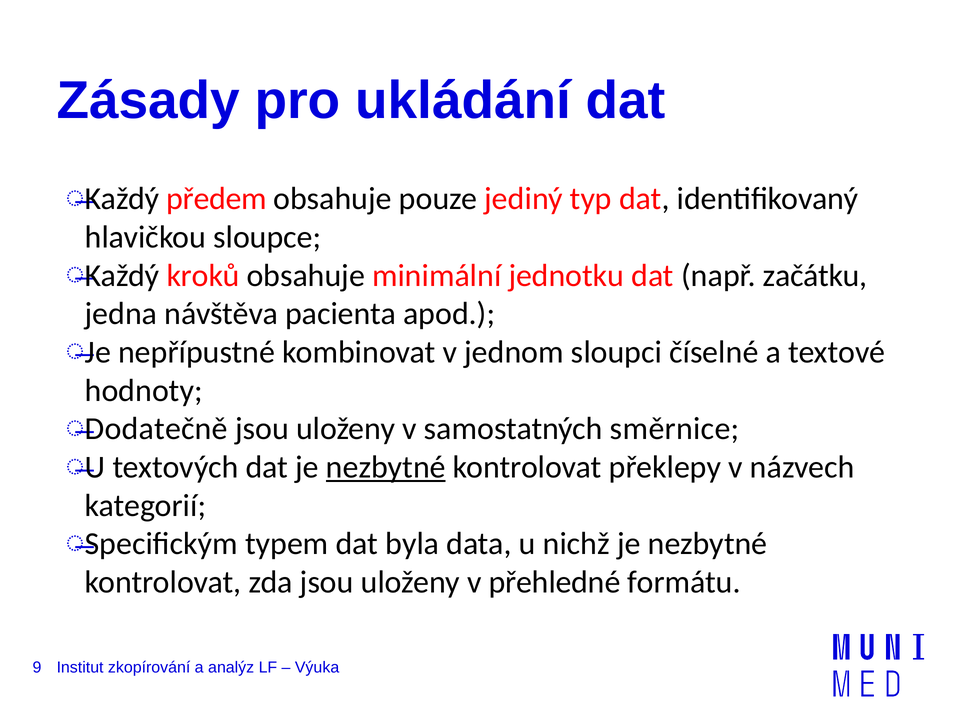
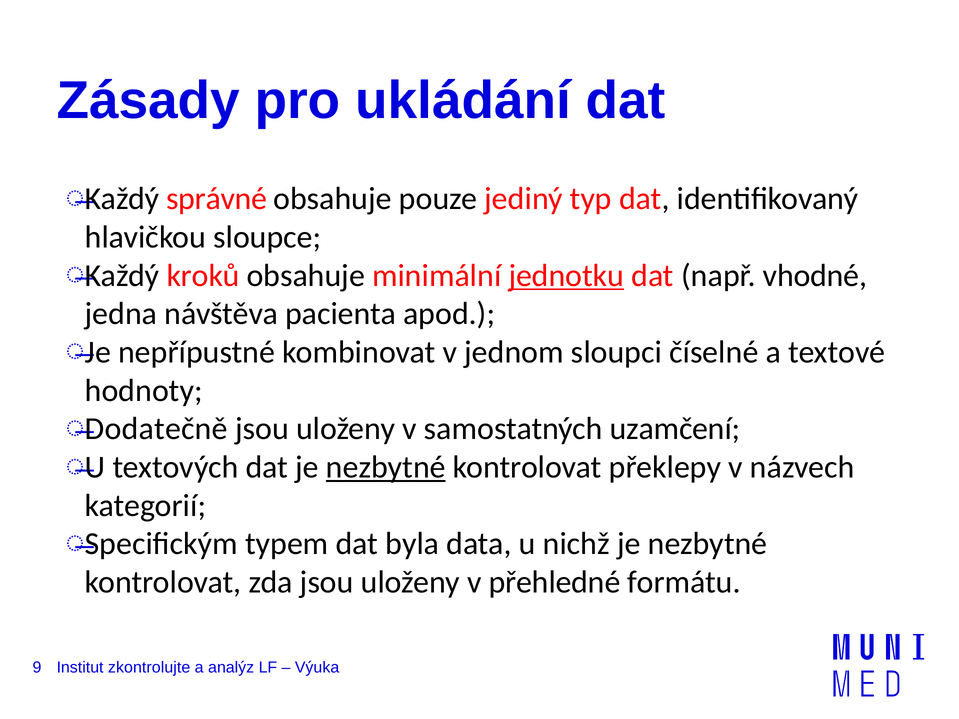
předem: předem -> správné
jednotku underline: none -> present
začátku: začátku -> vhodné
směrnice: směrnice -> uzamčení
zkopírování: zkopírování -> zkontrolujte
